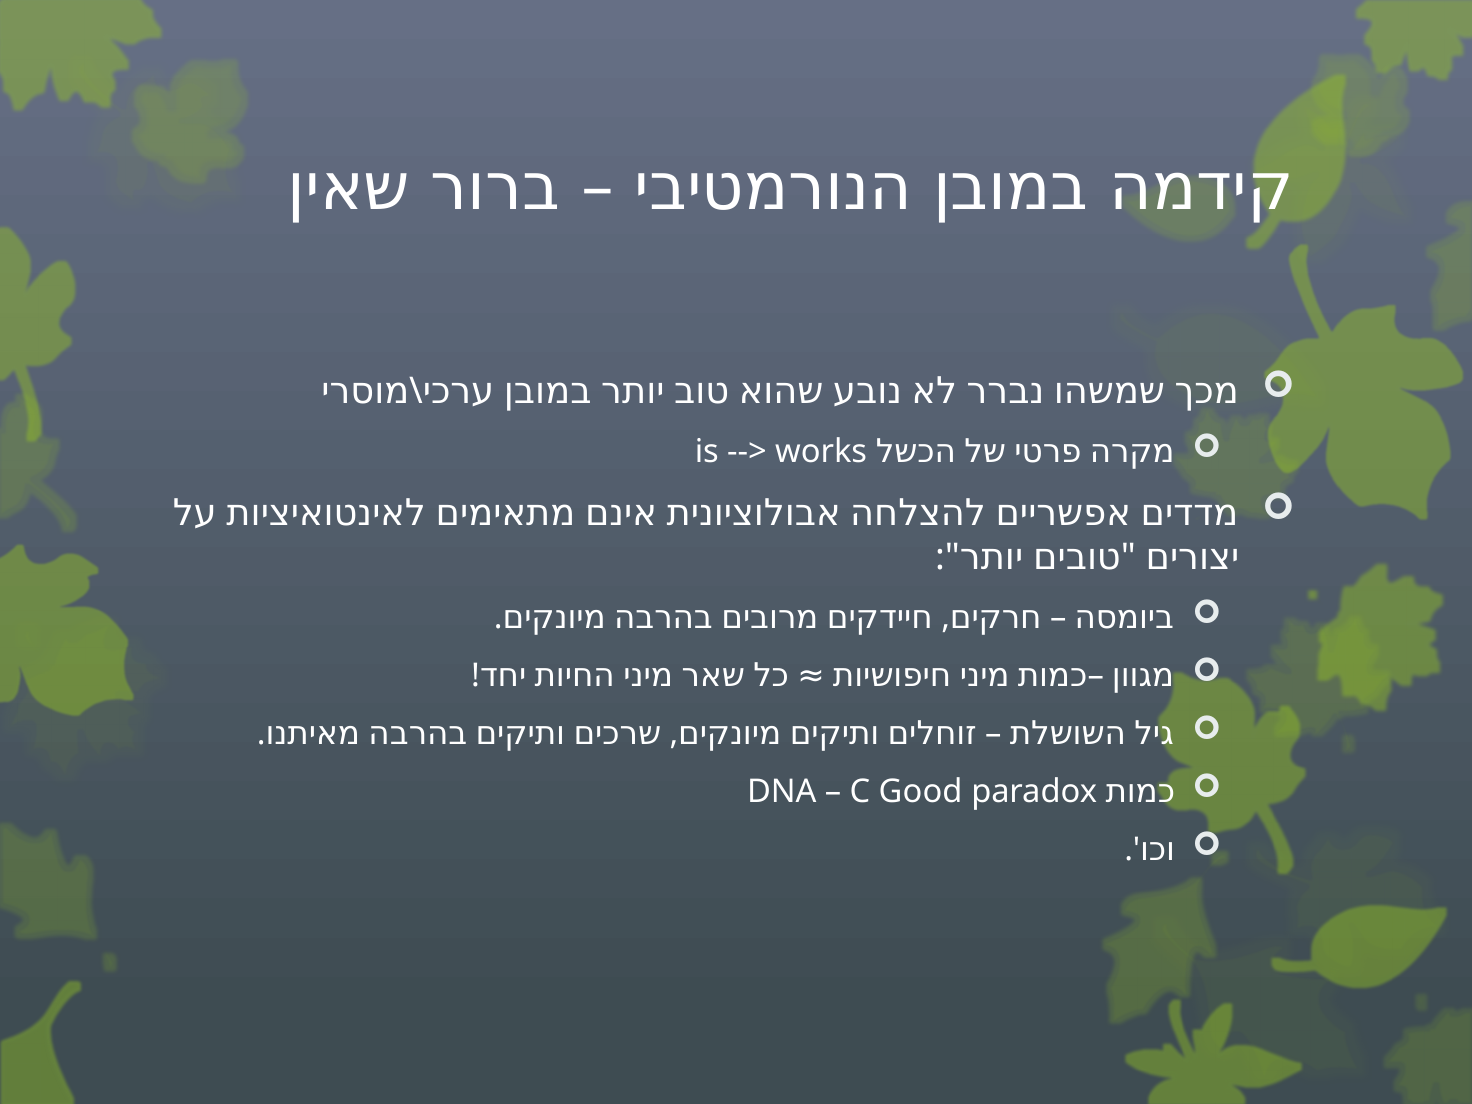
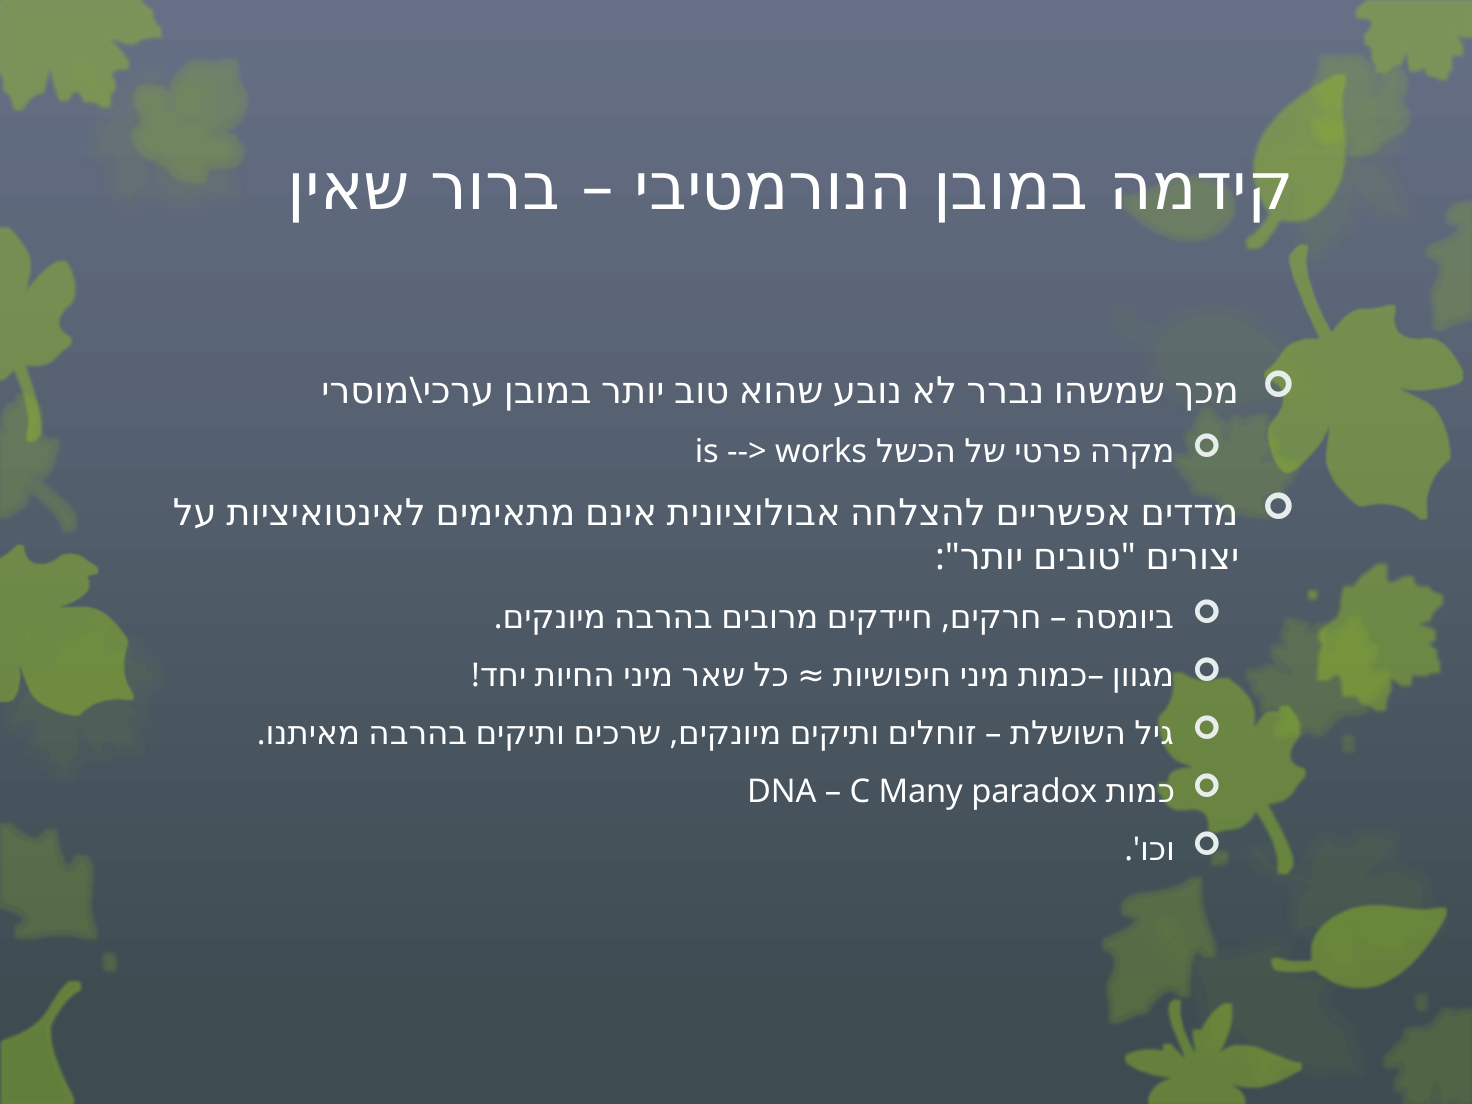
Good: Good -> Many
